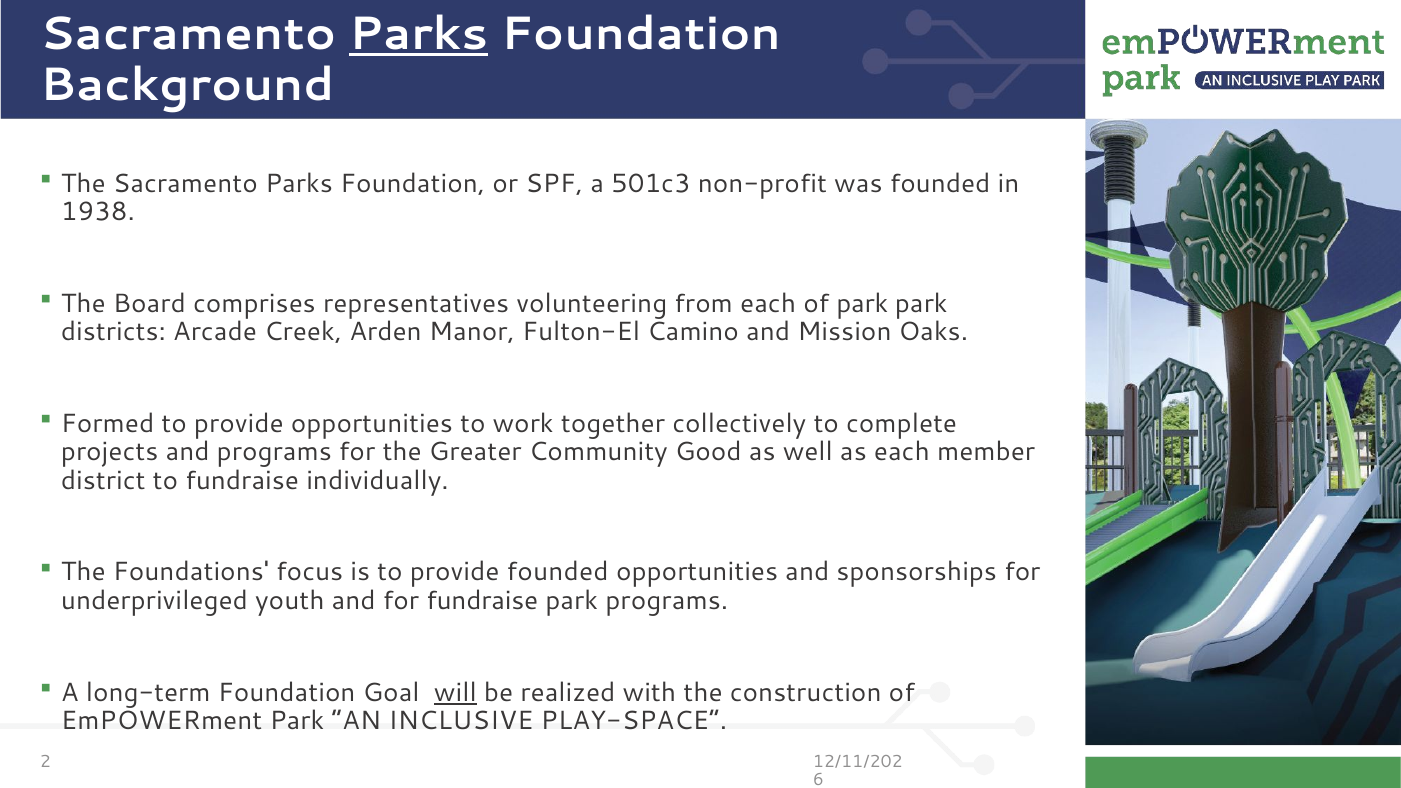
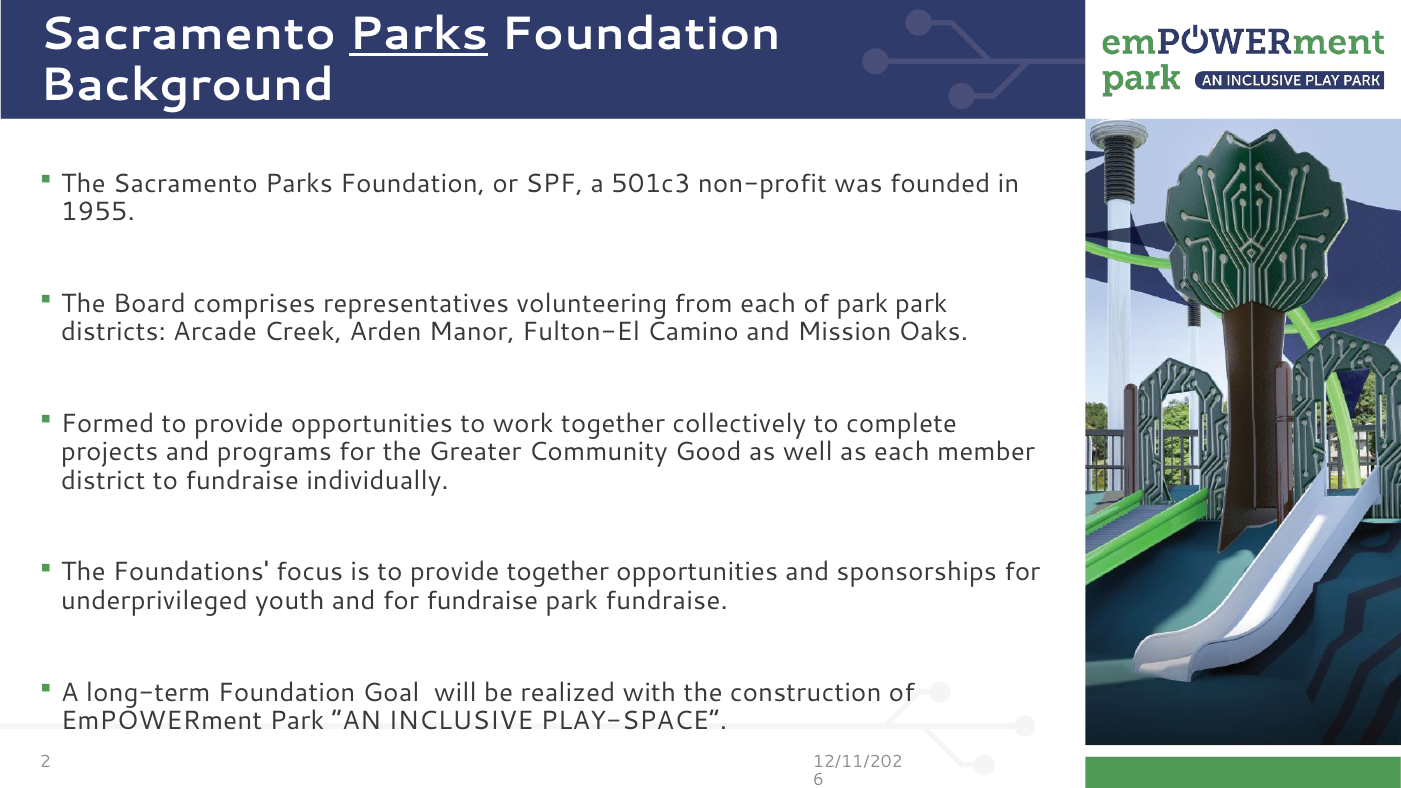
1938: 1938 -> 1955
provide founded: founded -> together
park programs: programs -> fundraise
will underline: present -> none
